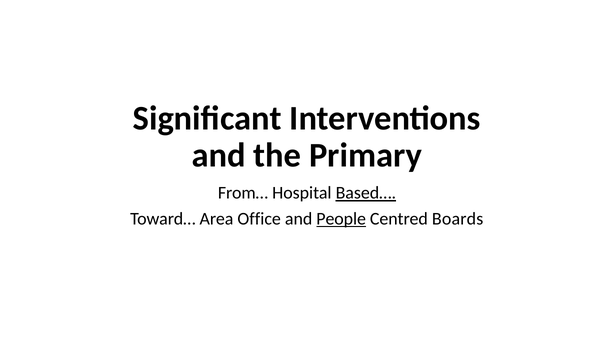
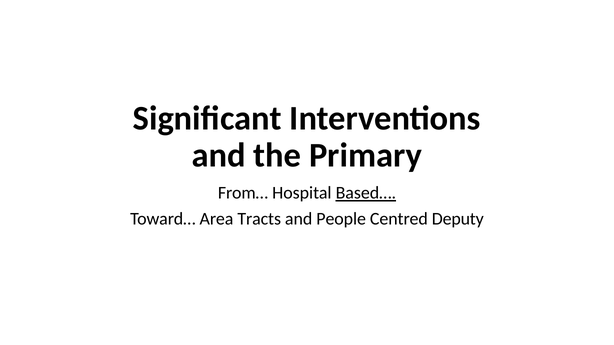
Office: Office -> Tracts
People underline: present -> none
Boards: Boards -> Deputy
